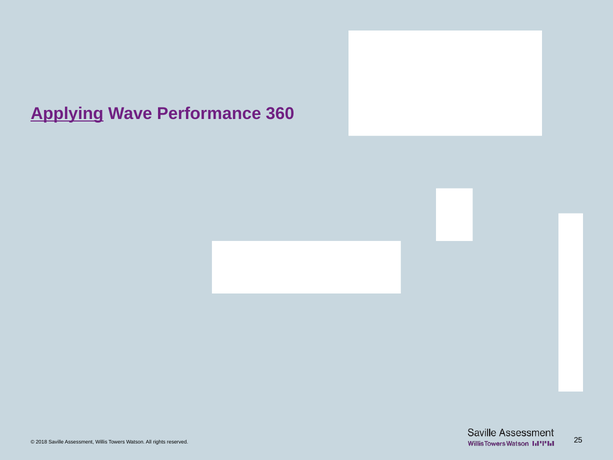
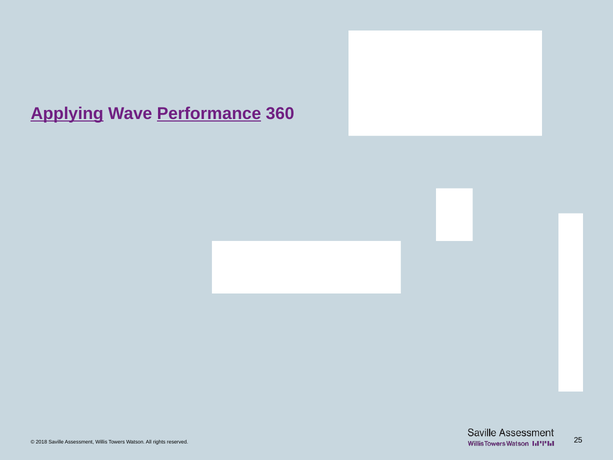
Performance underline: none -> present
